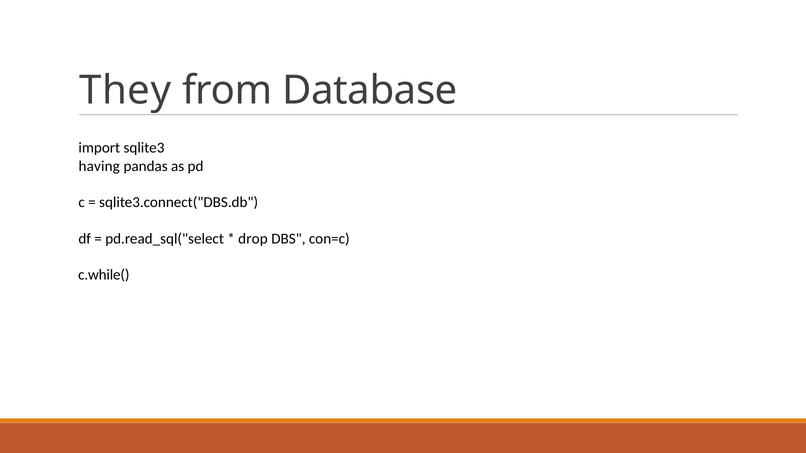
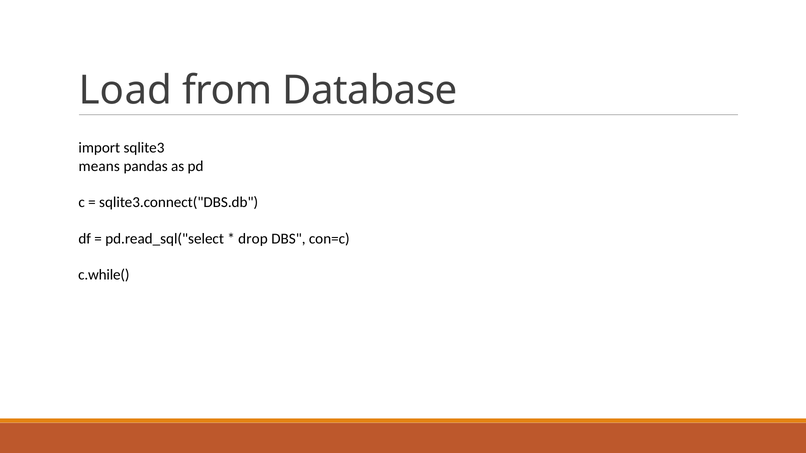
They: They -> Load
having: having -> means
